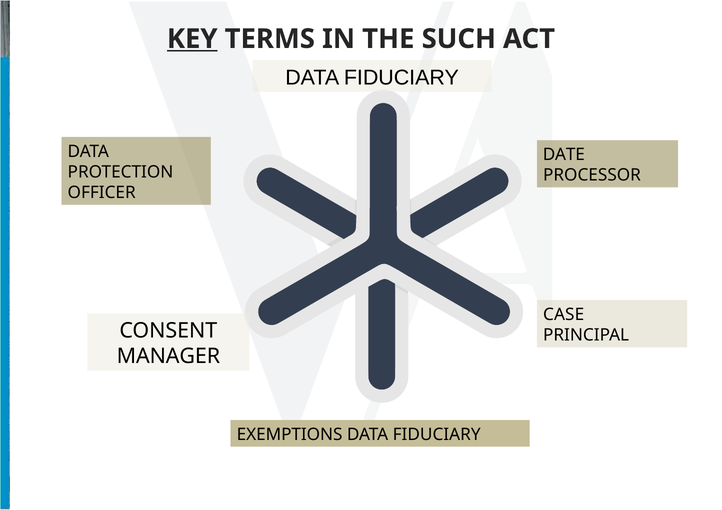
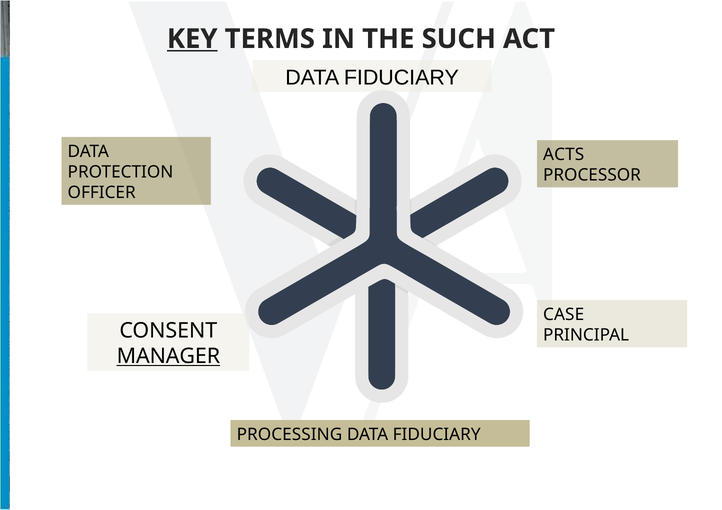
DATE: DATE -> ACTS
MANAGER underline: none -> present
EXEMPTIONS: EXEMPTIONS -> PROCESSING
